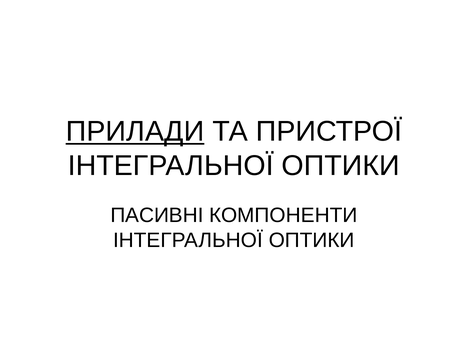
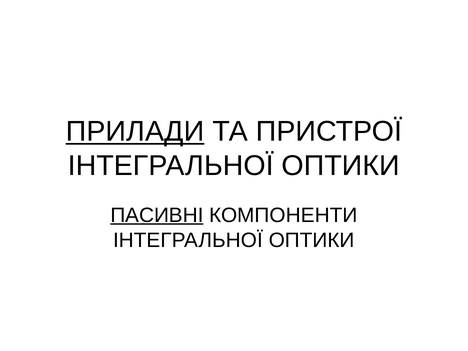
ПАСИВНІ underline: none -> present
